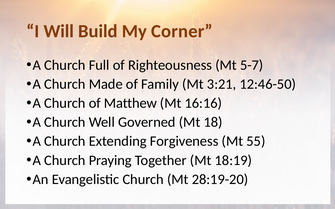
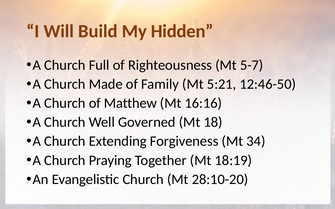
Corner: Corner -> Hidden
3:21: 3:21 -> 5:21
55: 55 -> 34
28:19-20: 28:19-20 -> 28:10-20
